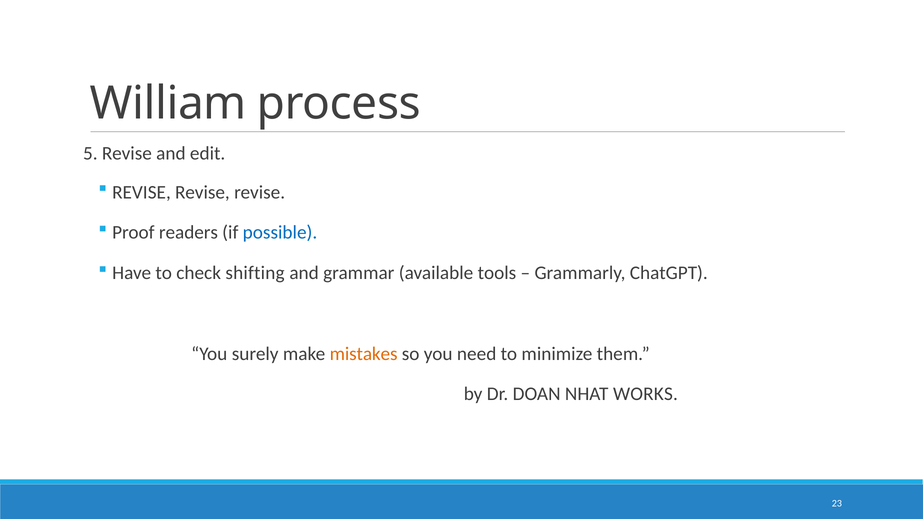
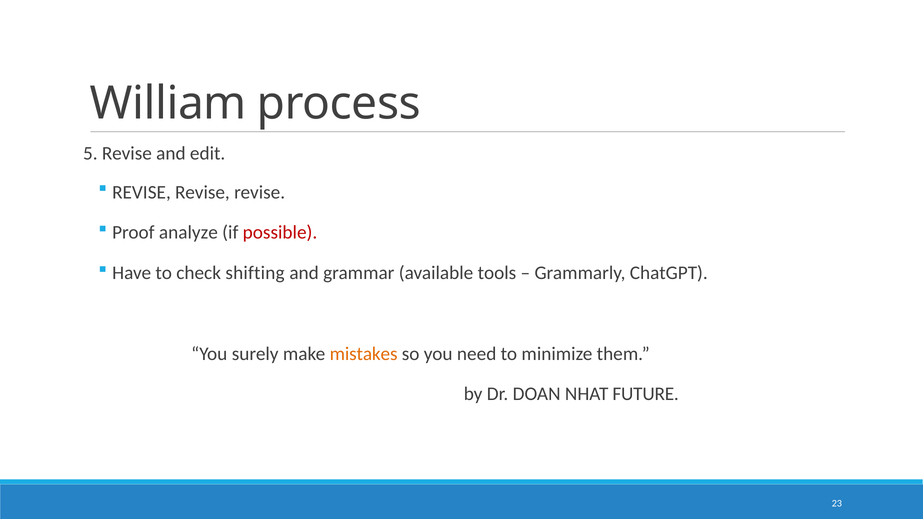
readers: readers -> analyze
possible colour: blue -> red
WORKS: WORKS -> FUTURE
